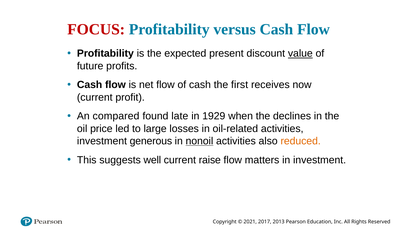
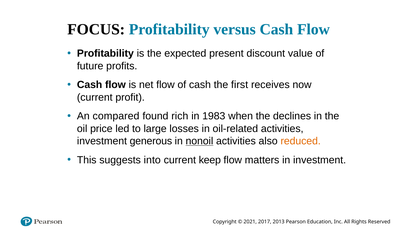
FOCUS colour: red -> black
value underline: present -> none
late: late -> rich
1929: 1929 -> 1983
well: well -> into
raise: raise -> keep
